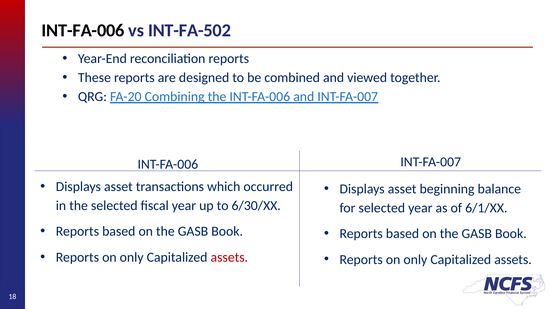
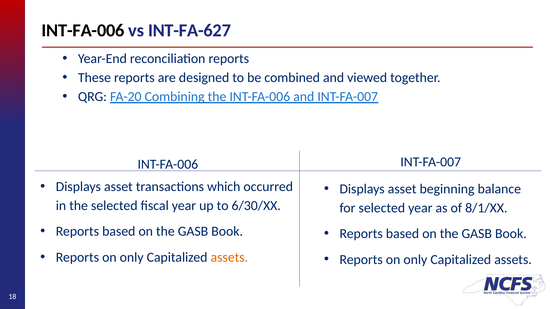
INT-FA-502: INT-FA-502 -> INT-FA-627
6/1/XX: 6/1/XX -> 8/1/XX
assets at (229, 258) colour: red -> orange
